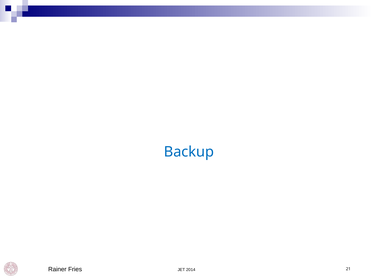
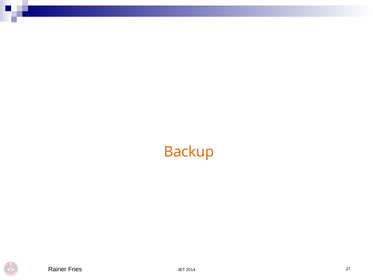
Backup colour: blue -> orange
